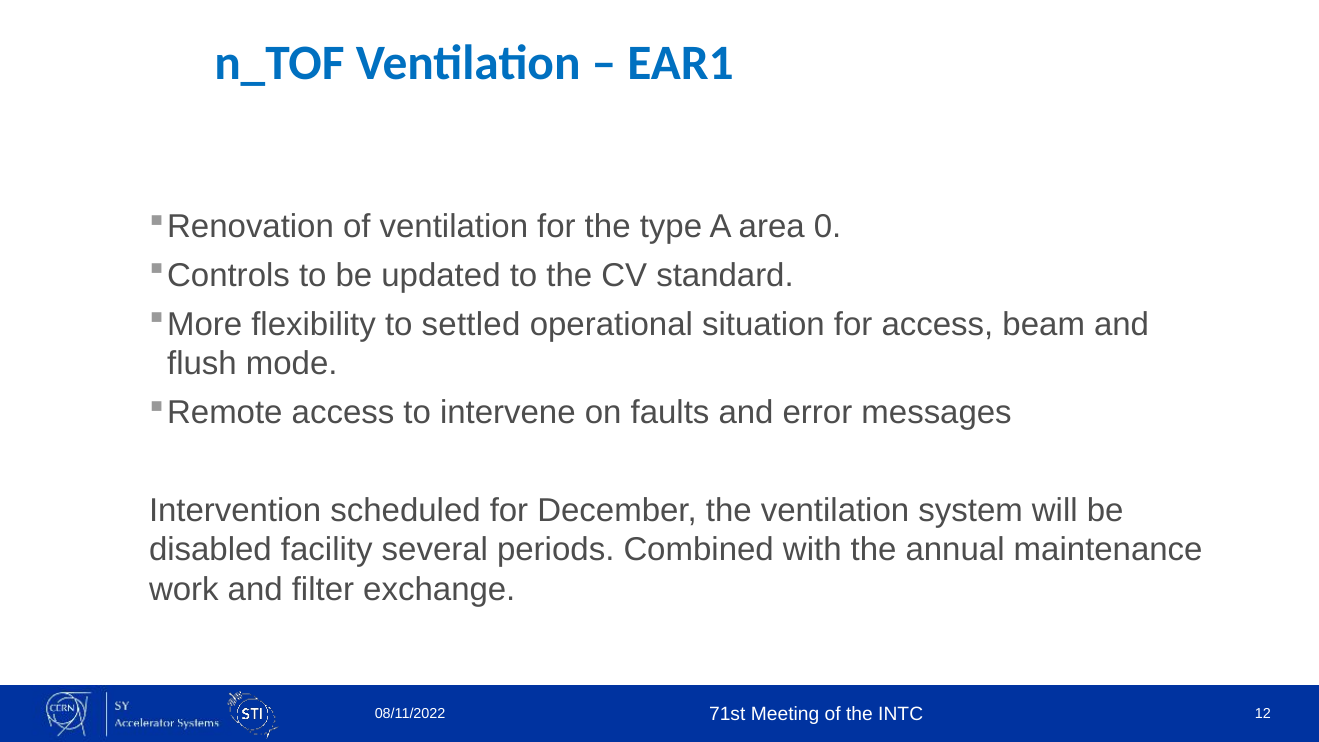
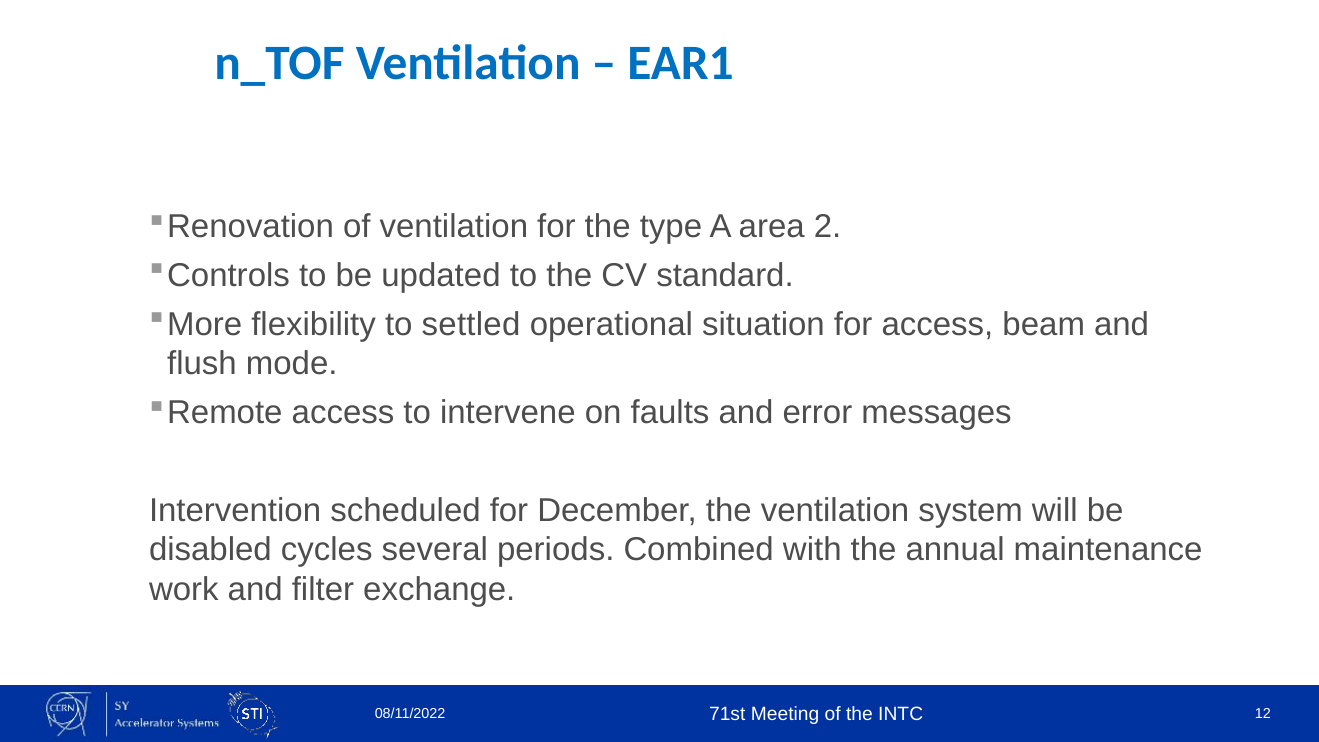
0: 0 -> 2
facility: facility -> cycles
